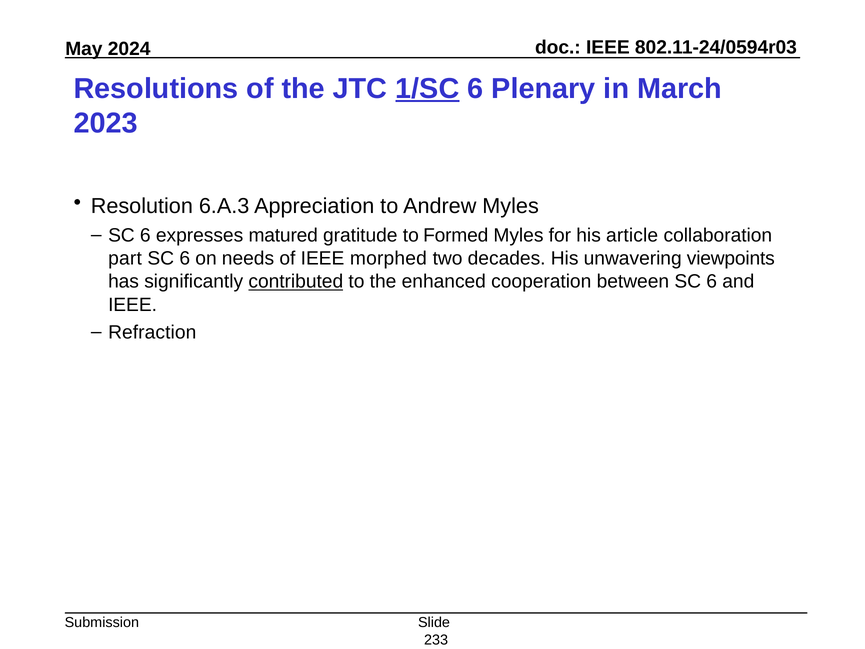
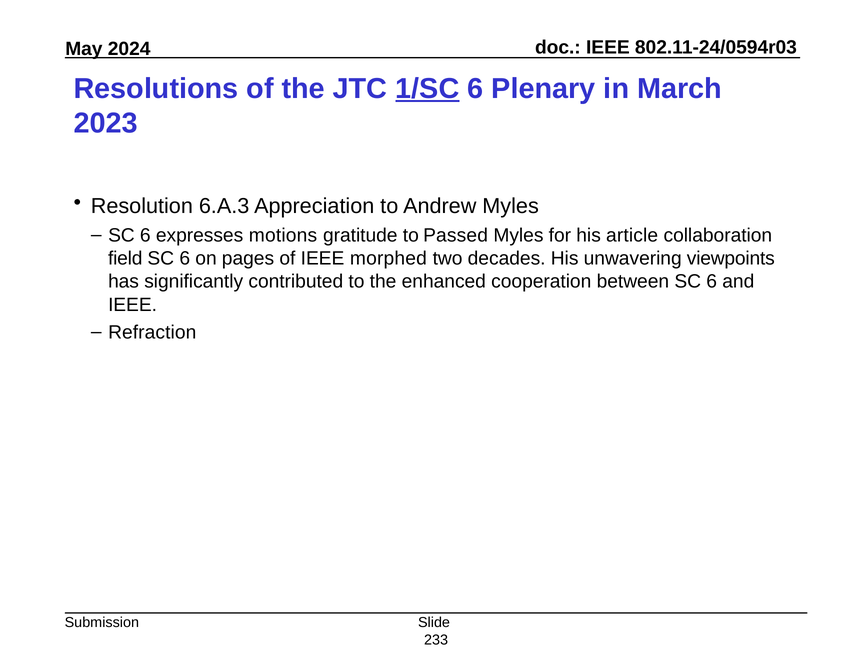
matured: matured -> motions
Formed: Formed -> Passed
part: part -> field
needs: needs -> pages
contributed underline: present -> none
